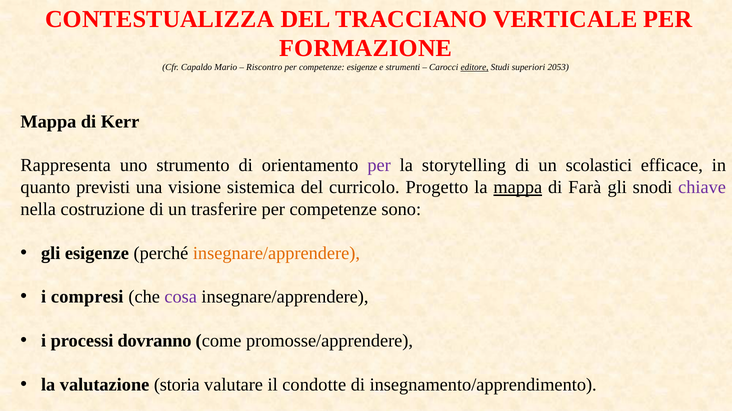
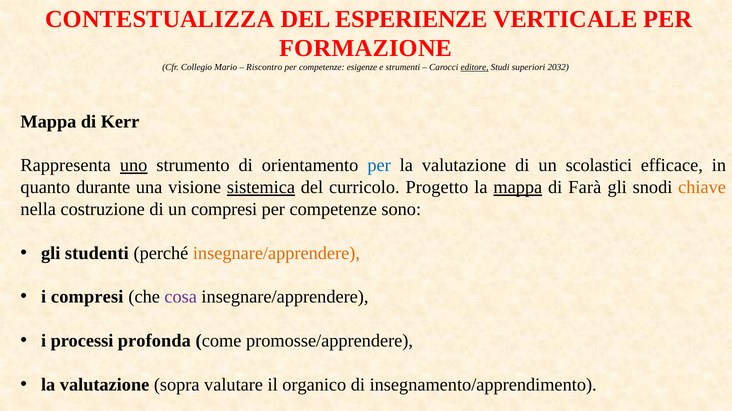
TRACCIANO: TRACCIANO -> ESPERIENZE
Capaldo: Capaldo -> Collegio
2053: 2053 -> 2032
uno underline: none -> present
per at (379, 166) colour: purple -> blue
storytelling at (464, 166): storytelling -> valutazione
previsti: previsti -> durante
sistemica underline: none -> present
chiave colour: purple -> orange
un trasferire: trasferire -> compresi
gli esigenze: esigenze -> studenti
dovranno: dovranno -> profonda
storia: storia -> sopra
condotte: condotte -> organico
